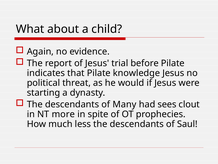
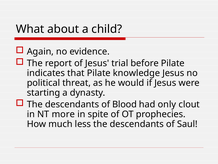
Many: Many -> Blood
sees: sees -> only
